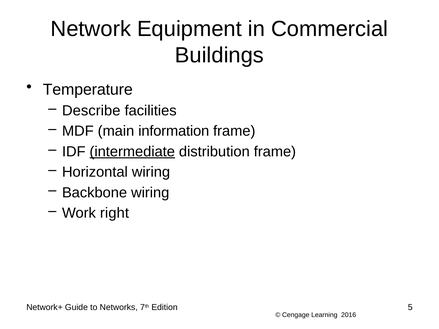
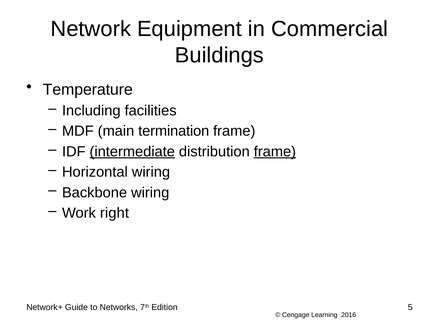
Describe: Describe -> Including
information: information -> termination
frame at (275, 152) underline: none -> present
